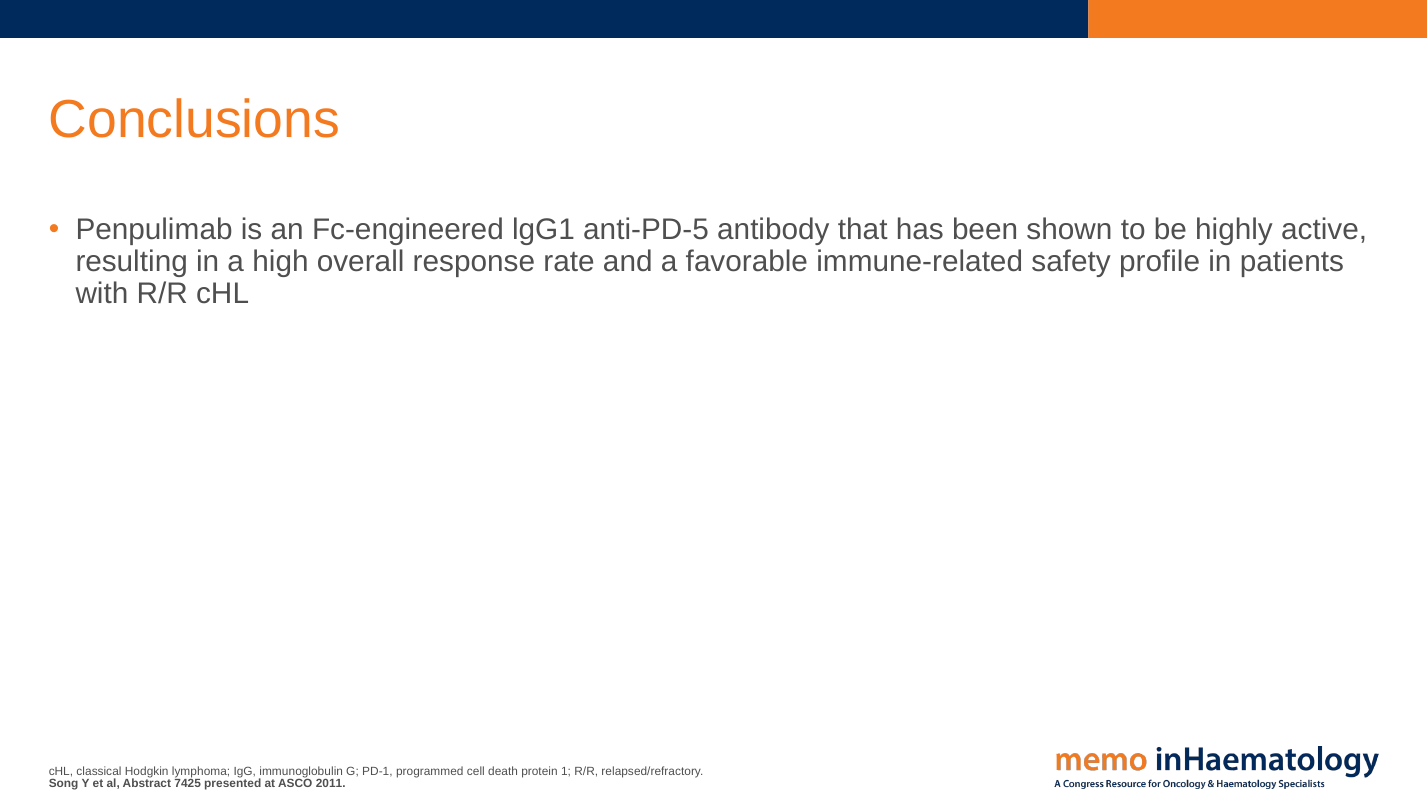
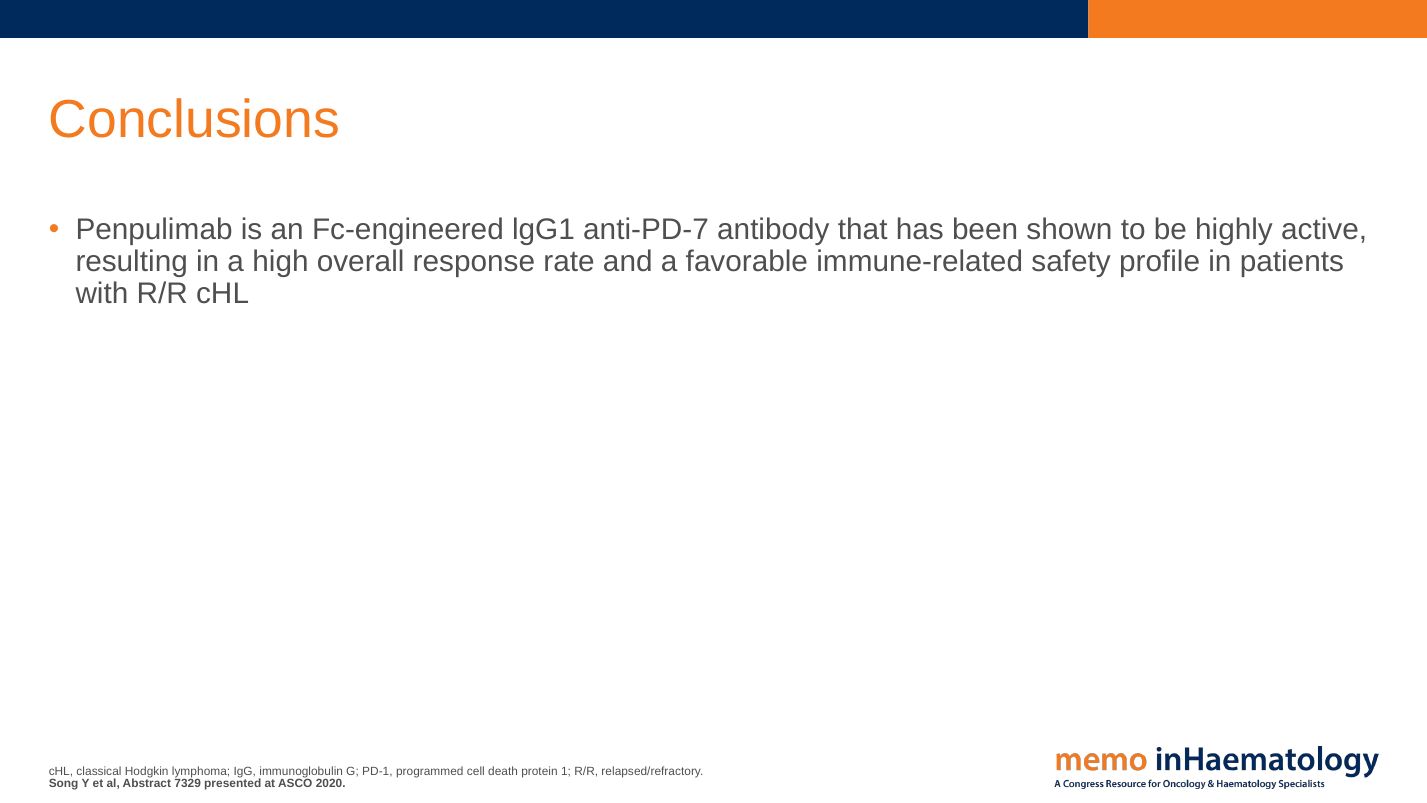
anti-PD-5: anti-PD-5 -> anti-PD-7
7425: 7425 -> 7329
2011: 2011 -> 2020
